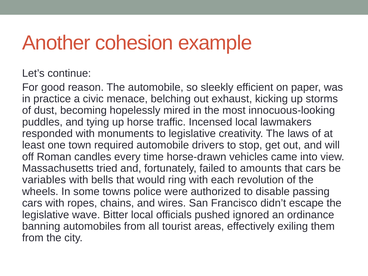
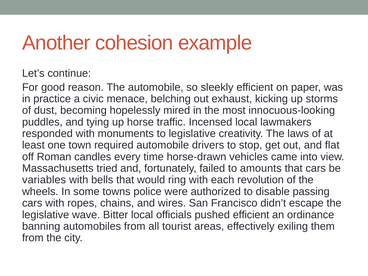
will: will -> flat
pushed ignored: ignored -> efficient
